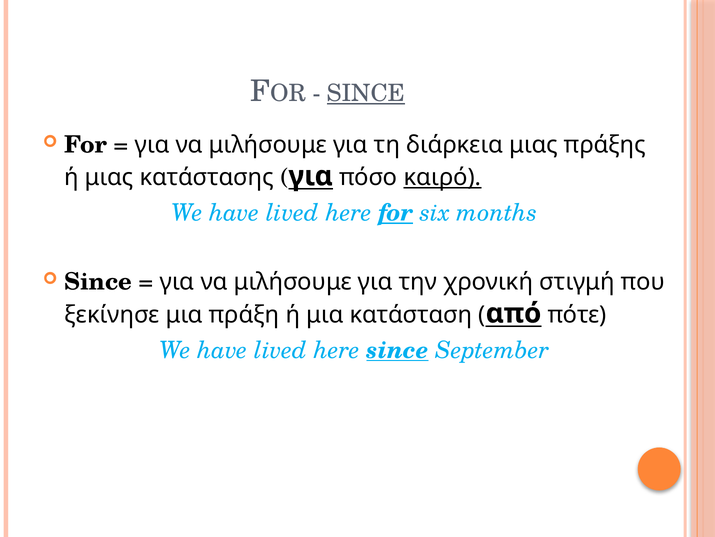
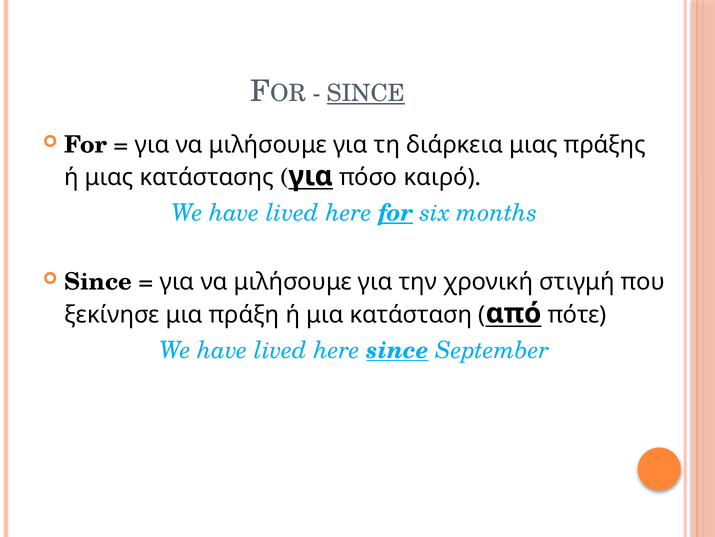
καιρό underline: present -> none
